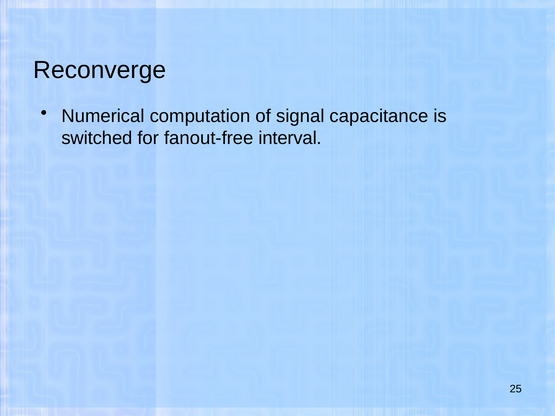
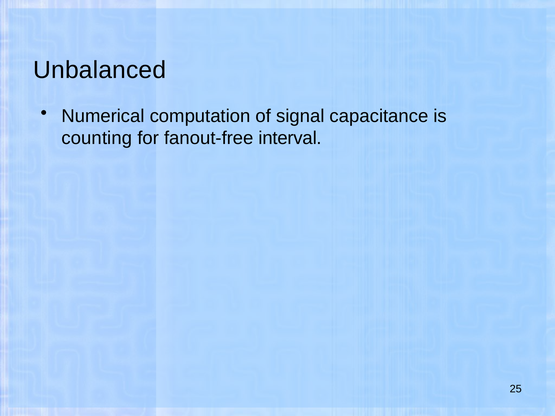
Reconverge: Reconverge -> Unbalanced
switched: switched -> counting
